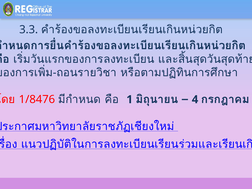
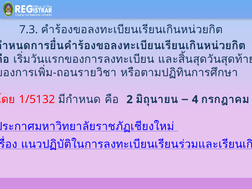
3.3: 3.3 -> 7.3
1/8476: 1/8476 -> 1/5132
1: 1 -> 2
